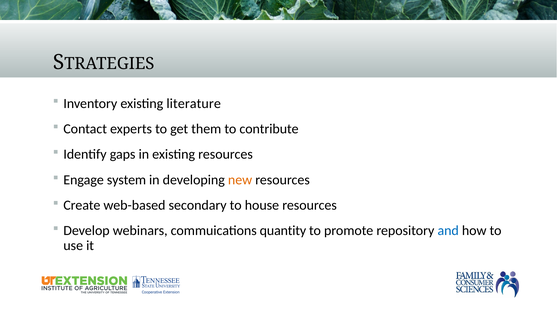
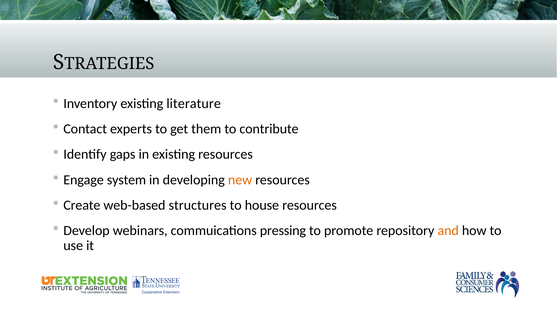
secondary: secondary -> structures
quantity: quantity -> pressing
and colour: blue -> orange
